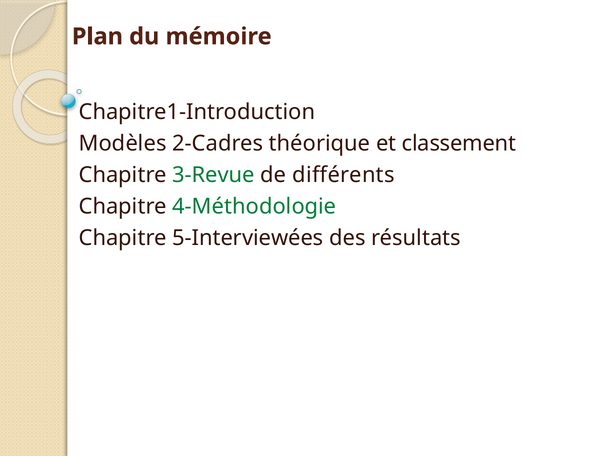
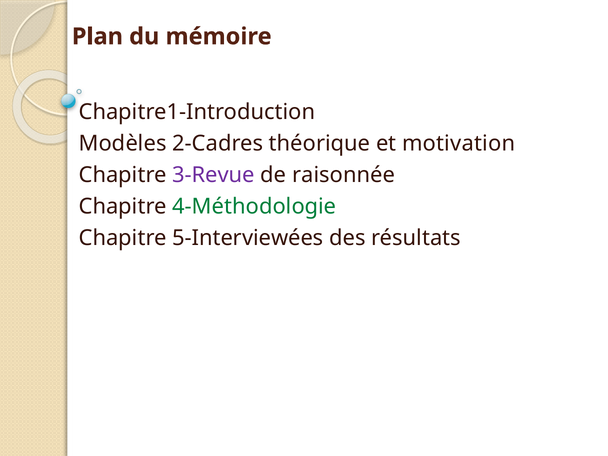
classement: classement -> motivation
3-Revue colour: green -> purple
différents: différents -> raisonnée
